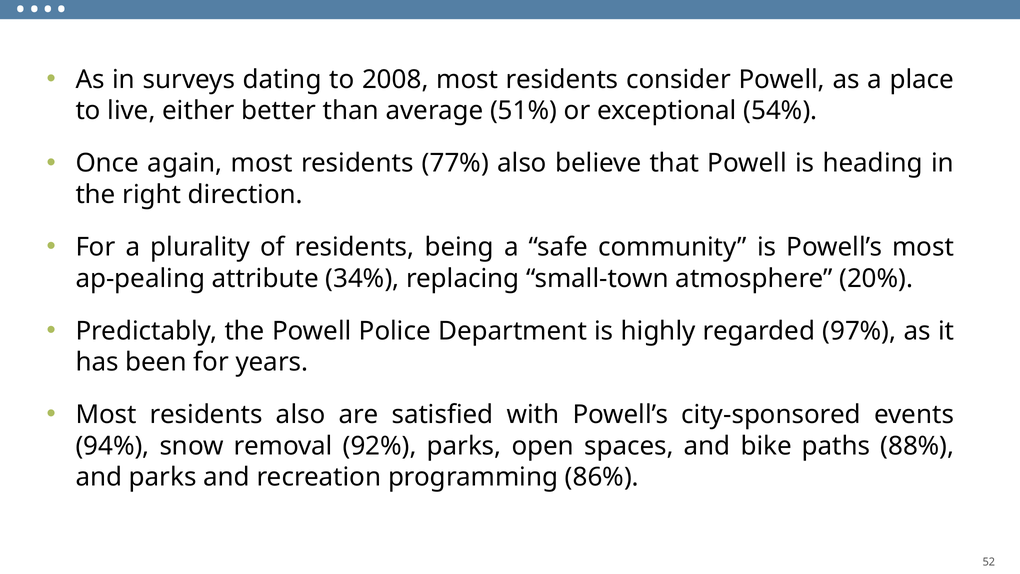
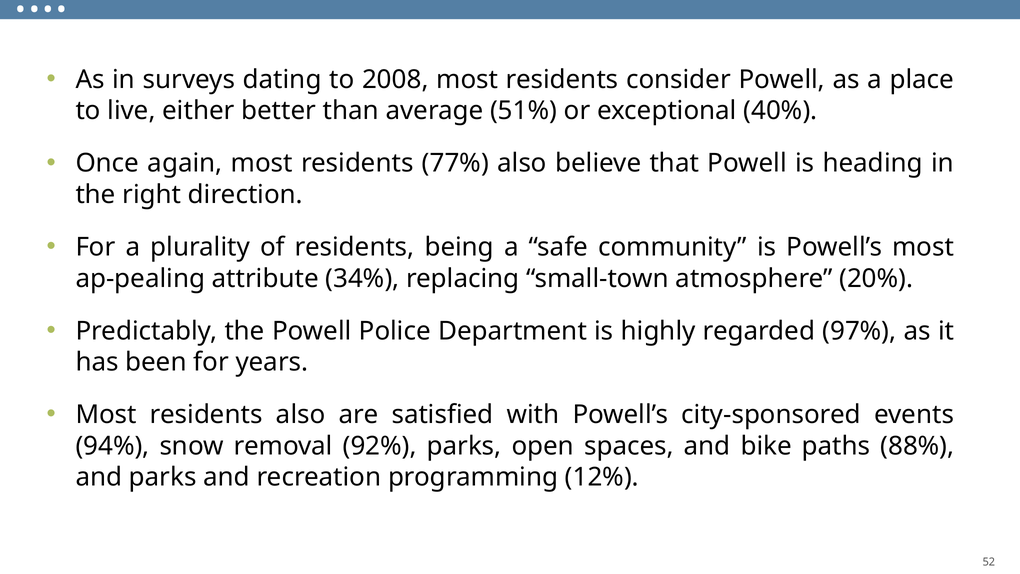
54%: 54% -> 40%
86%: 86% -> 12%
